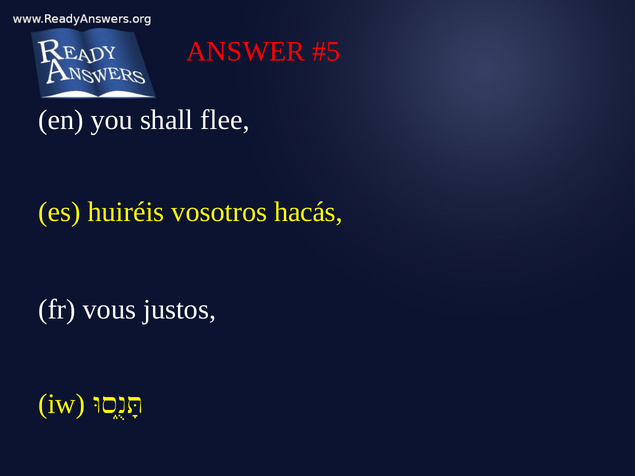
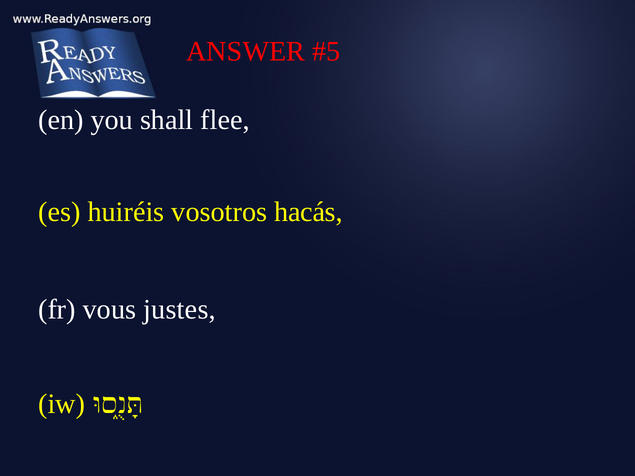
justos: justos -> justes
